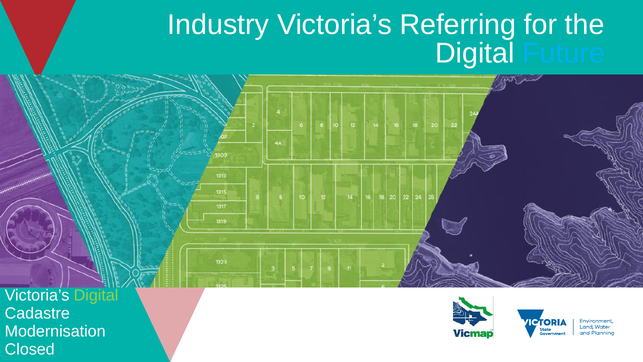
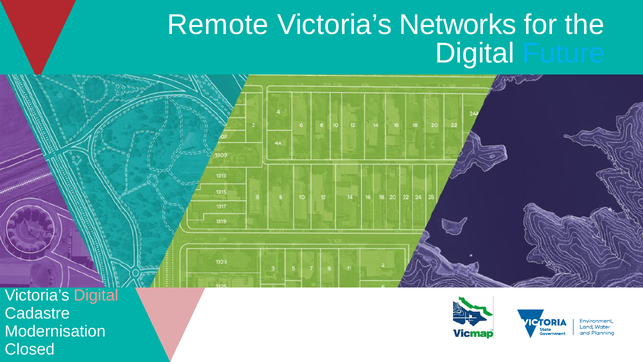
Industry: Industry -> Remote
Referring: Referring -> Networks
Digital at (96, 295) colour: light green -> pink
